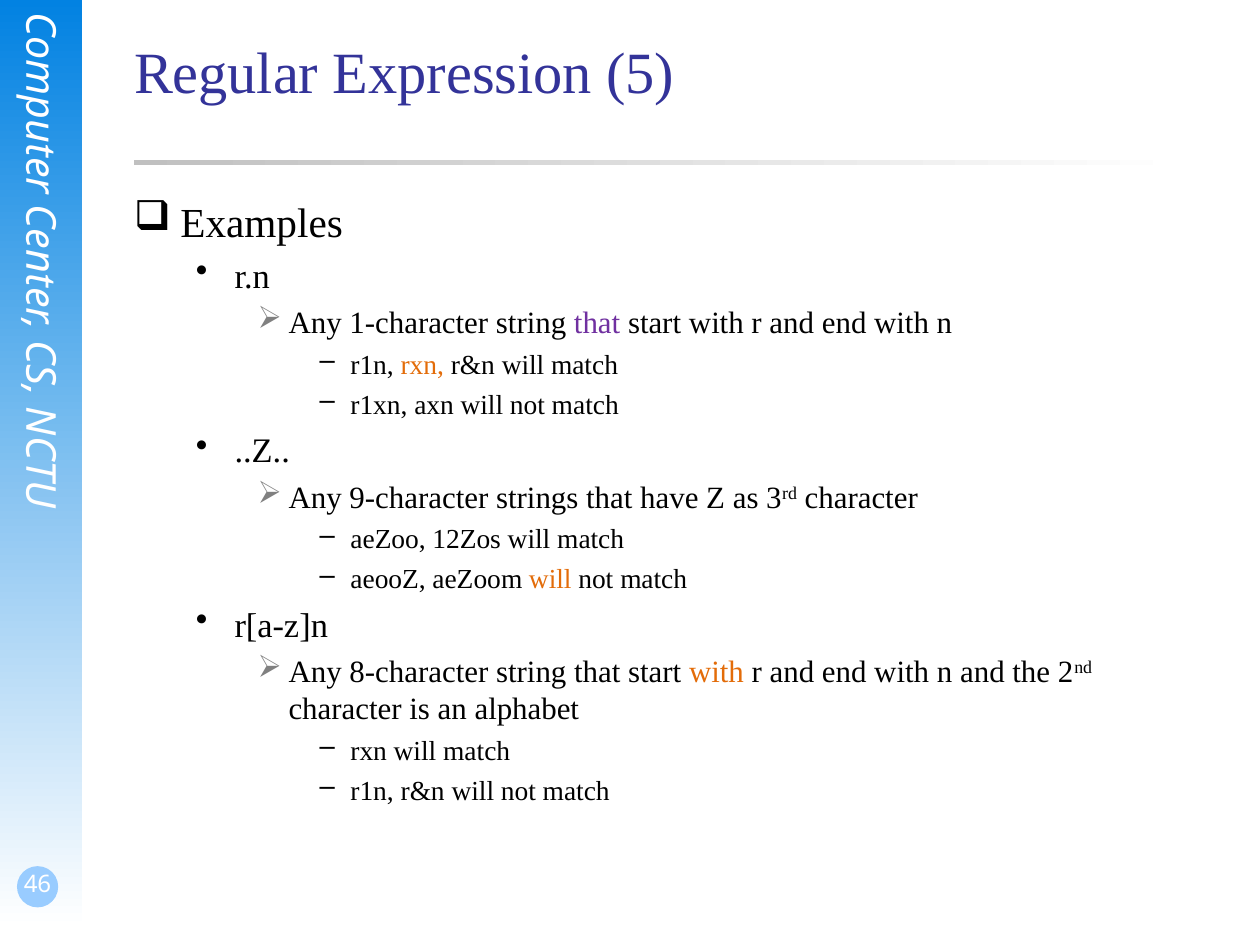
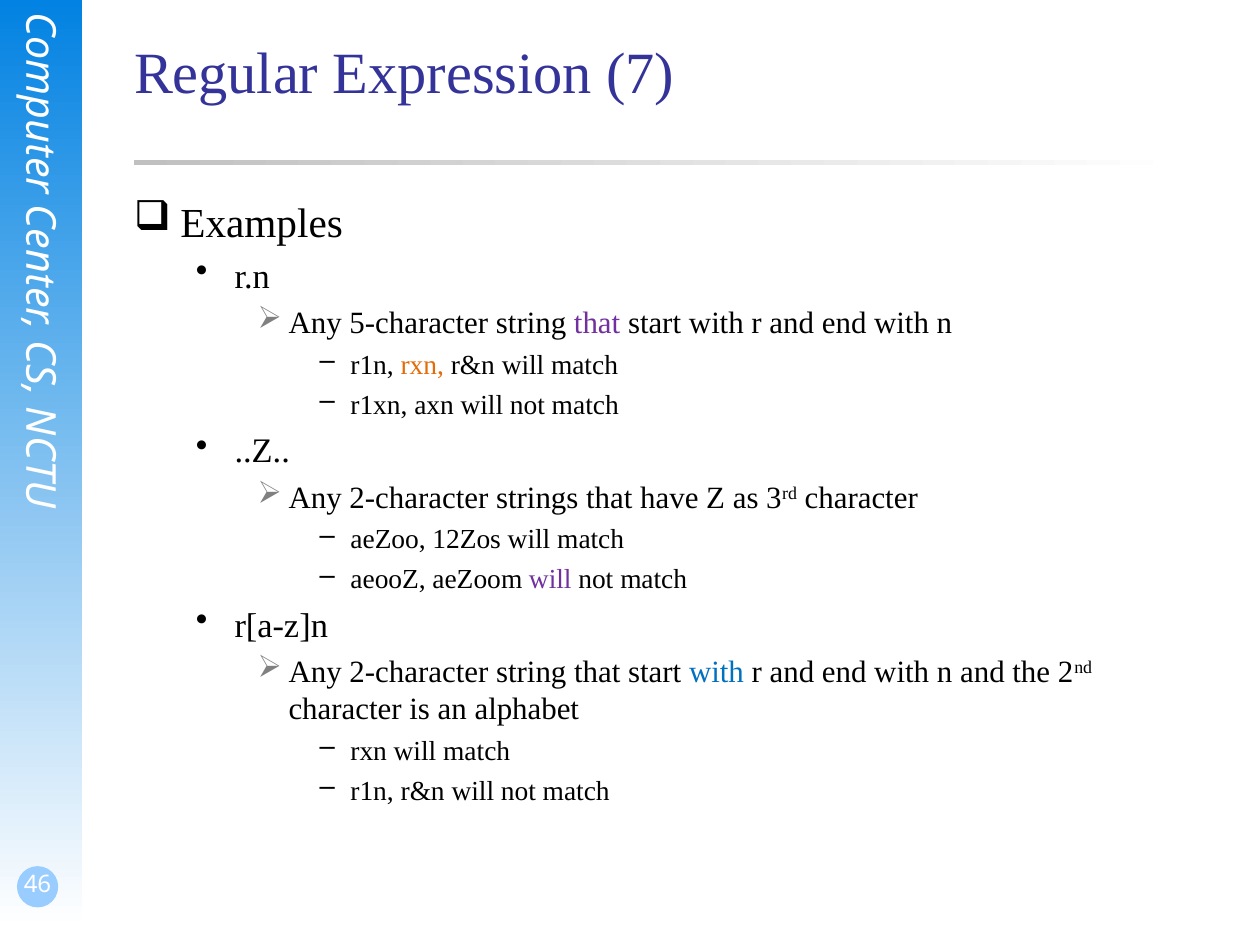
5: 5 -> 7
1-character: 1-character -> 5-character
9-character at (419, 498): 9-character -> 2-character
will at (550, 579) colour: orange -> purple
8-character at (419, 672): 8-character -> 2-character
with at (717, 672) colour: orange -> blue
